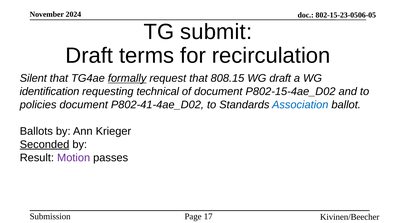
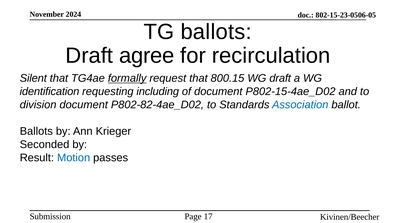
TG submit: submit -> ballots
terms: terms -> agree
808.15: 808.15 -> 800.15
technical: technical -> including
policies: policies -> division
P802-41-4ae_D02: P802-41-4ae_D02 -> P802-82-4ae_D02
Seconded underline: present -> none
Motion colour: purple -> blue
